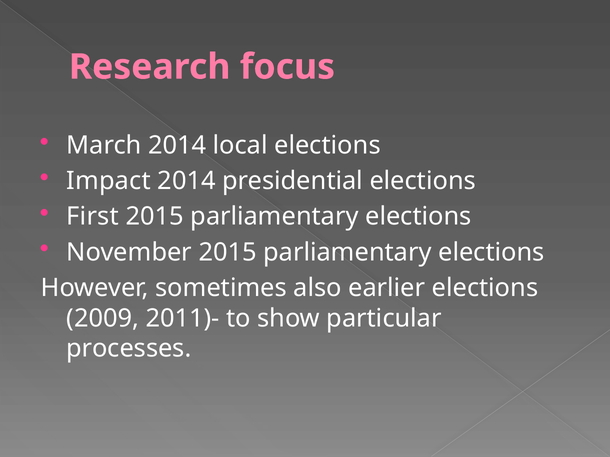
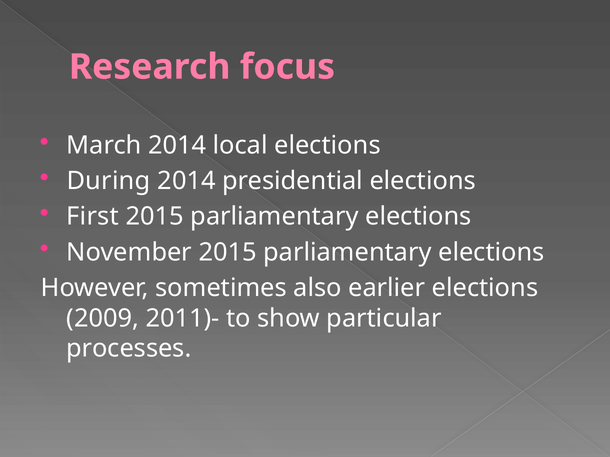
Impact: Impact -> During
